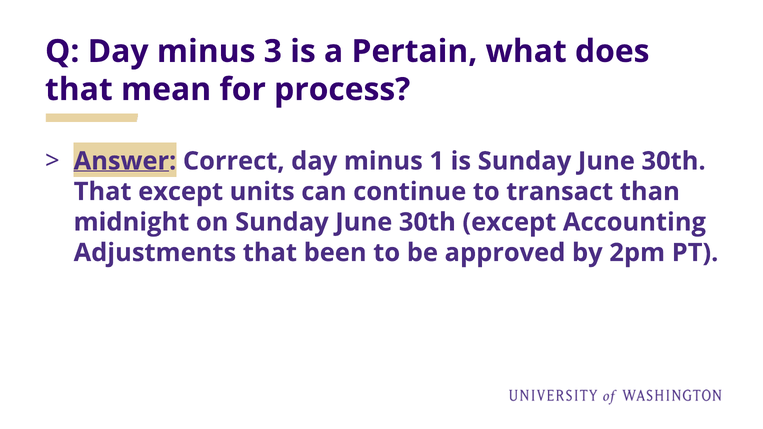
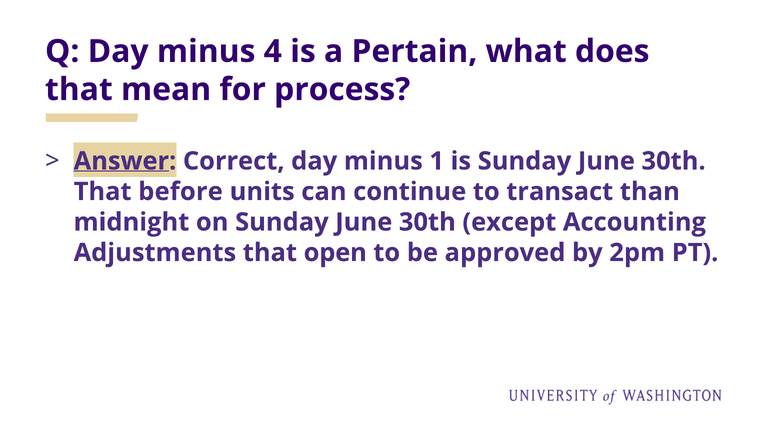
3: 3 -> 4
That except: except -> before
been: been -> open
